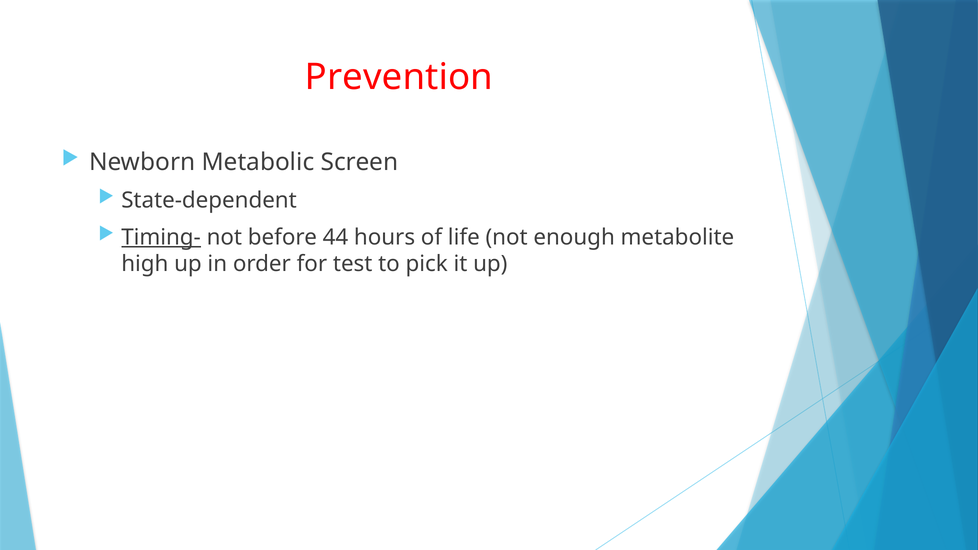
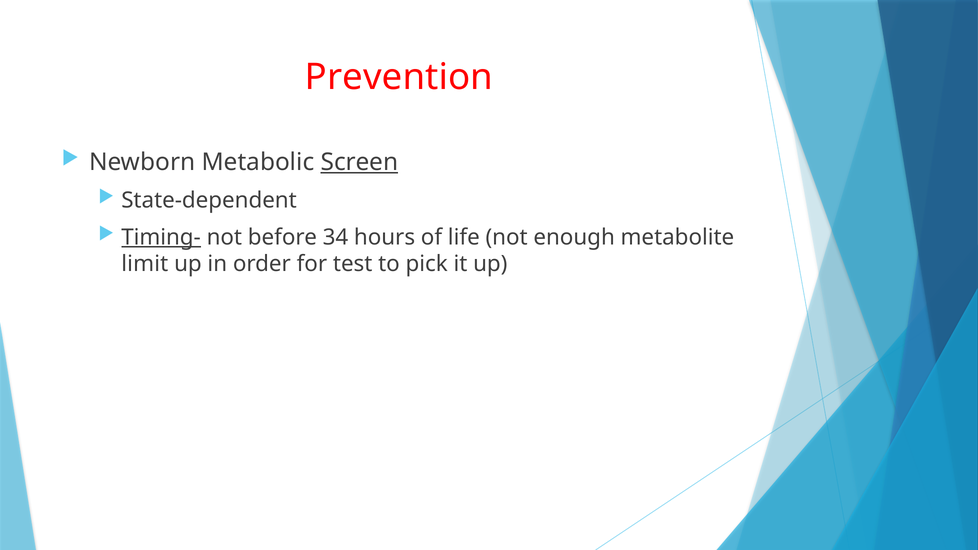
Screen underline: none -> present
44: 44 -> 34
high: high -> limit
